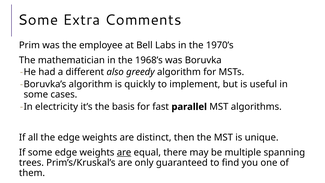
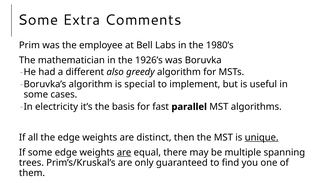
1970’s: 1970’s -> 1980’s
1968’s: 1968’s -> 1926’s
quickly: quickly -> special
unique underline: none -> present
